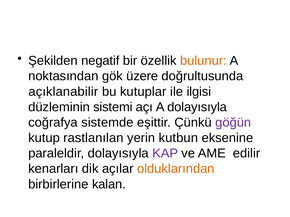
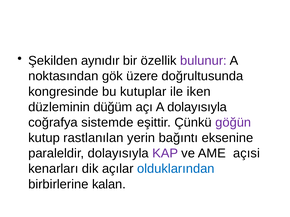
negatif: negatif -> aynıdır
bulunur colour: orange -> purple
açıklanabilir: açıklanabilir -> kongresinde
ilgisi: ilgisi -> iken
sistemi: sistemi -> düğüm
kutbun: kutbun -> bağıntı
edilir: edilir -> açısi
olduklarından colour: orange -> blue
